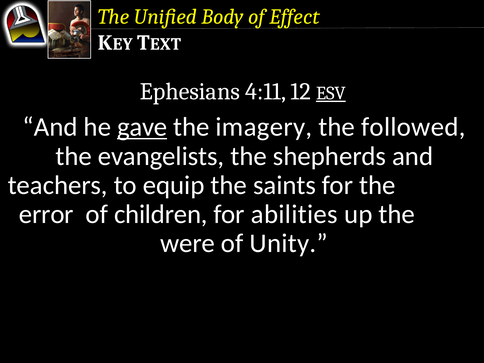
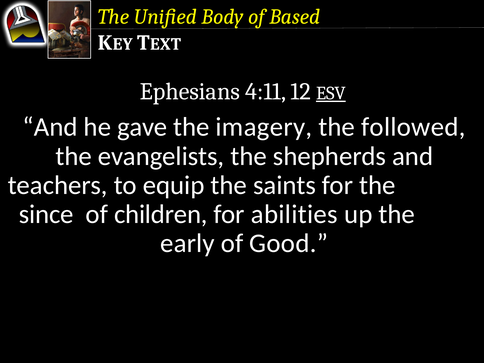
Effect: Effect -> Based
gave underline: present -> none
error: error -> since
were: were -> early
Unity: Unity -> Good
